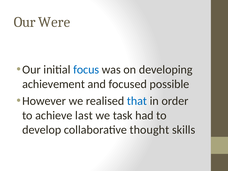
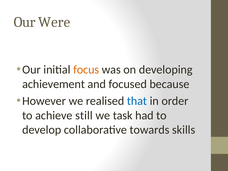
focus colour: blue -> orange
possible: possible -> because
last: last -> still
thought: thought -> towards
